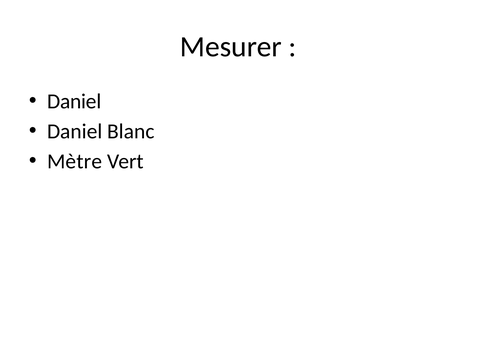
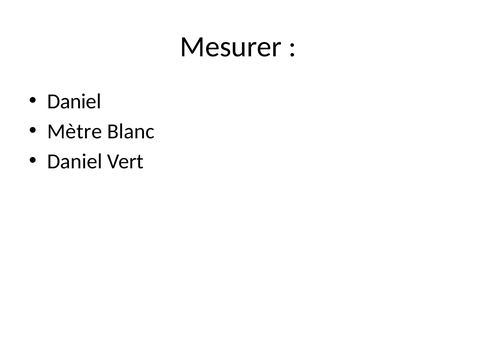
Daniel at (75, 131): Daniel -> Mètre
Mètre at (75, 161): Mètre -> Daniel
